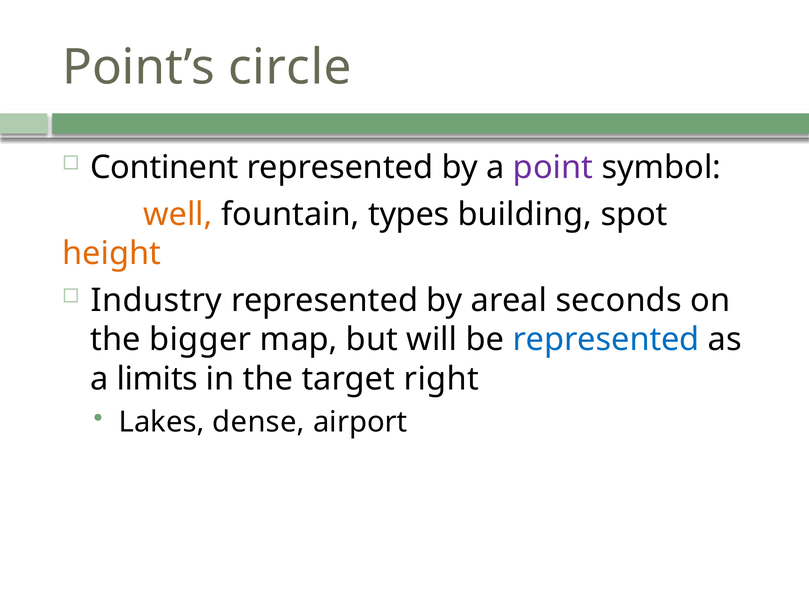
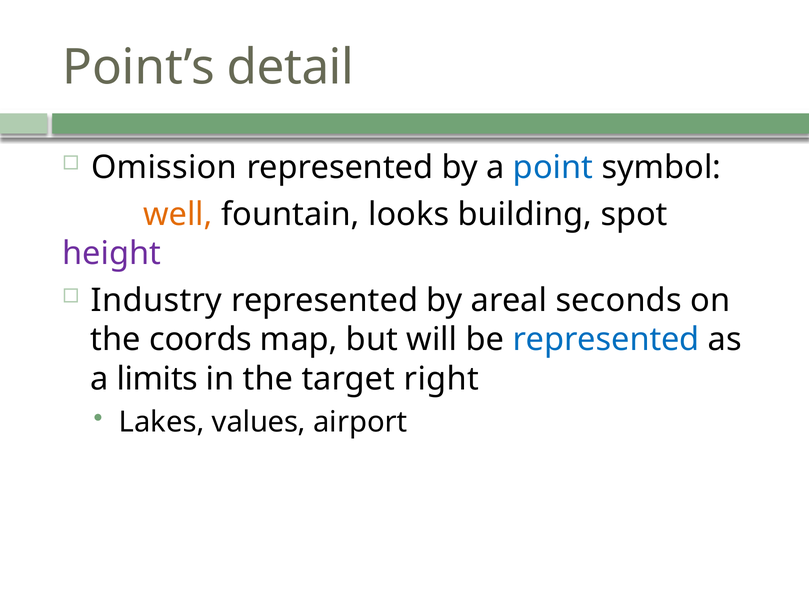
circle: circle -> detail
Continent: Continent -> Omission
point colour: purple -> blue
types: types -> looks
height colour: orange -> purple
bigger: bigger -> coords
dense: dense -> values
